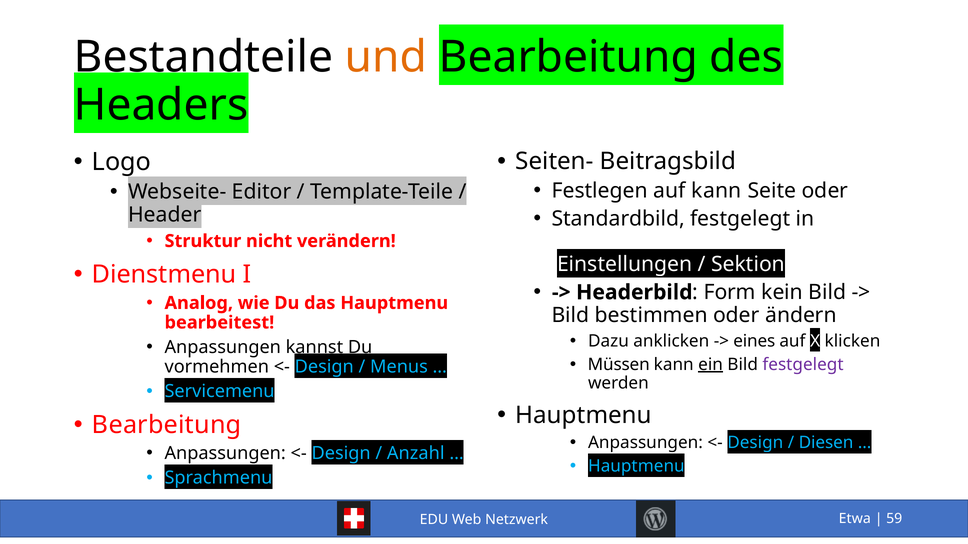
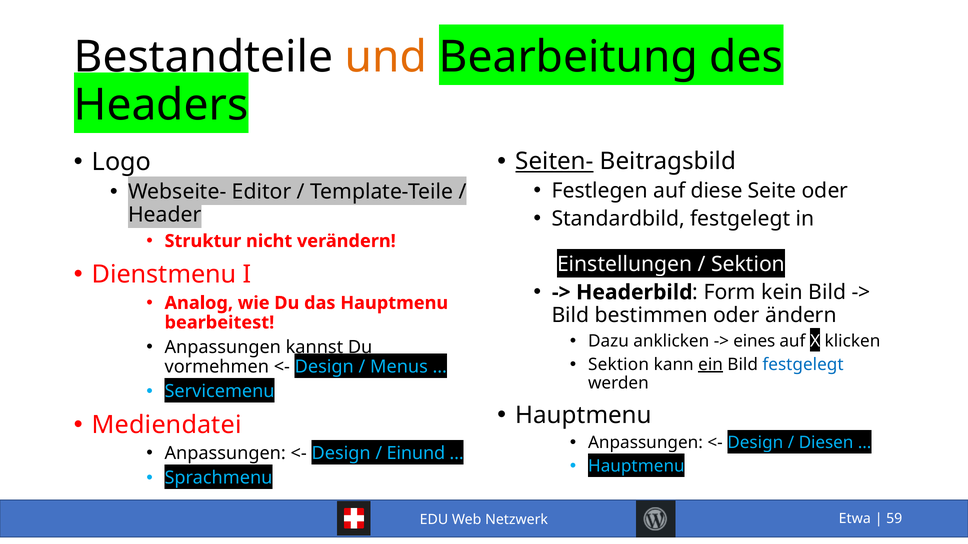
Seiten- underline: none -> present
auf kann: kann -> diese
Müssen at (619, 365): Müssen -> Sektion
festgelegt at (803, 365) colour: purple -> blue
Bearbeitung at (167, 425): Bearbeitung -> Mediendatei
Anzahl: Anzahl -> Einund
